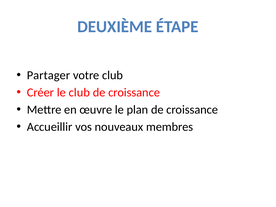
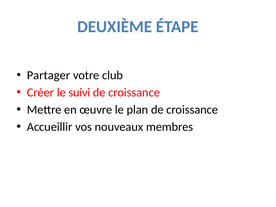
le club: club -> suivi
